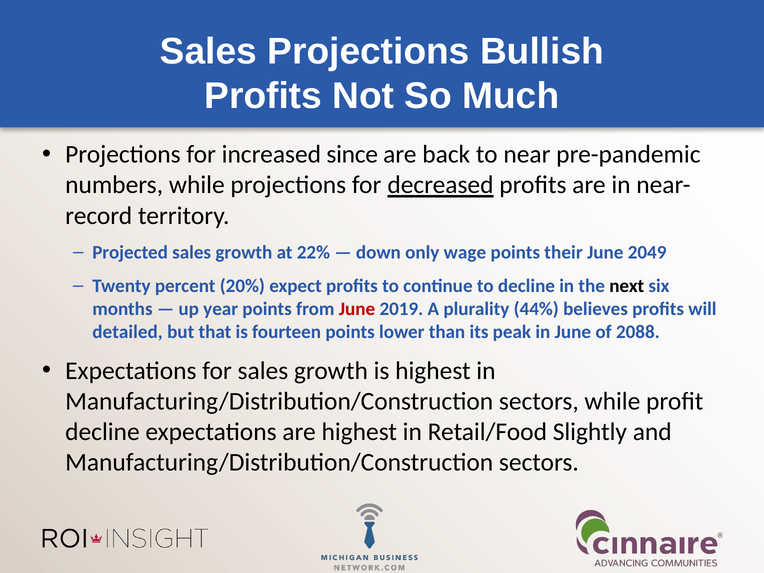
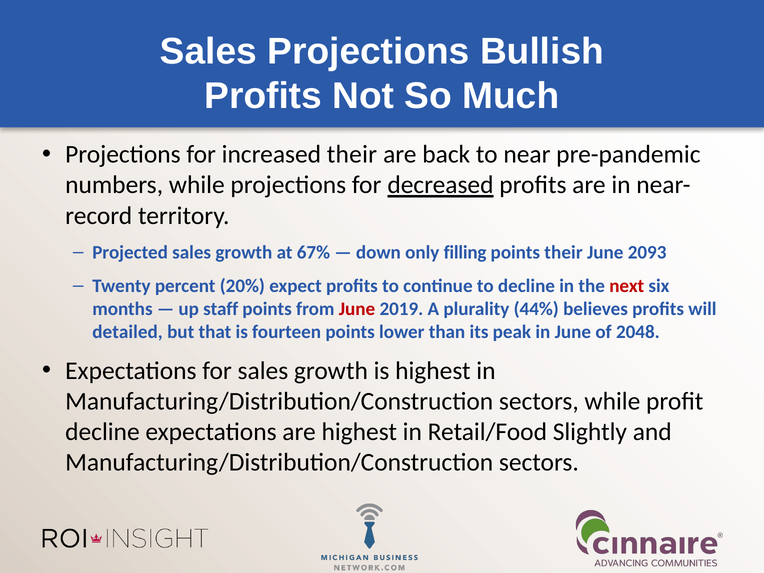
increased since: since -> their
22%: 22% -> 67%
wage: wage -> filling
2049: 2049 -> 2093
next colour: black -> red
year: year -> staff
2088: 2088 -> 2048
